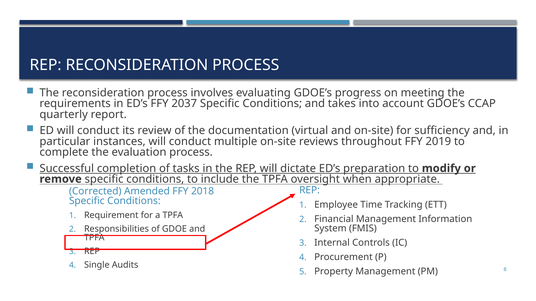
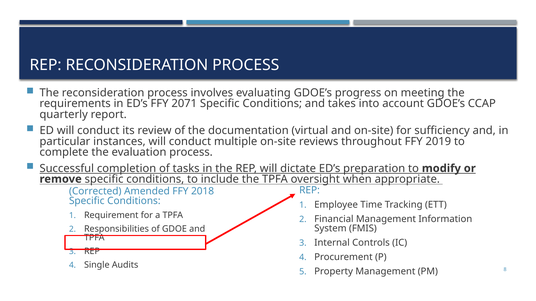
2037: 2037 -> 2071
